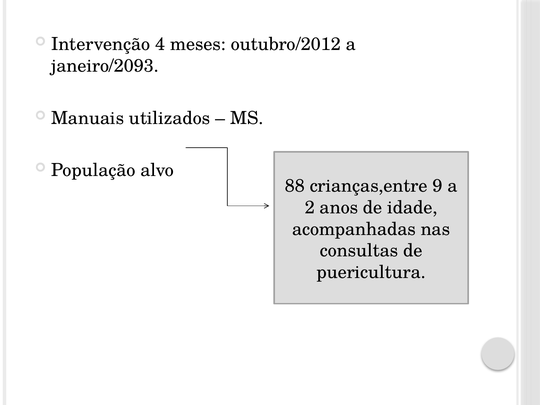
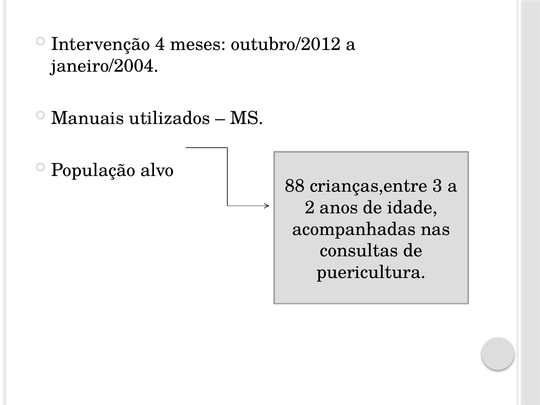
janeiro/2093: janeiro/2093 -> janeiro/2004
9: 9 -> 3
